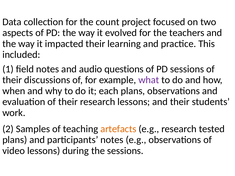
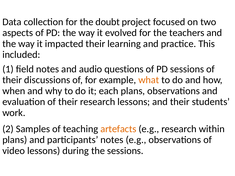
count: count -> doubt
what colour: purple -> orange
tested: tested -> within
